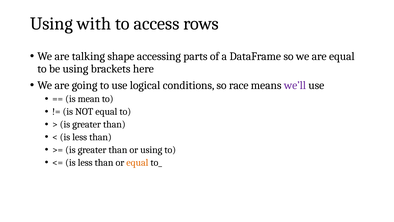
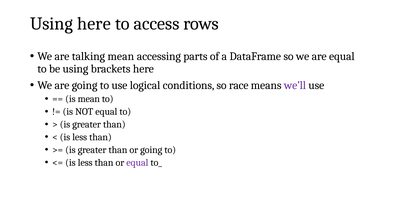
Using with: with -> here
talking shape: shape -> mean
or using: using -> going
equal at (137, 162) colour: orange -> purple
